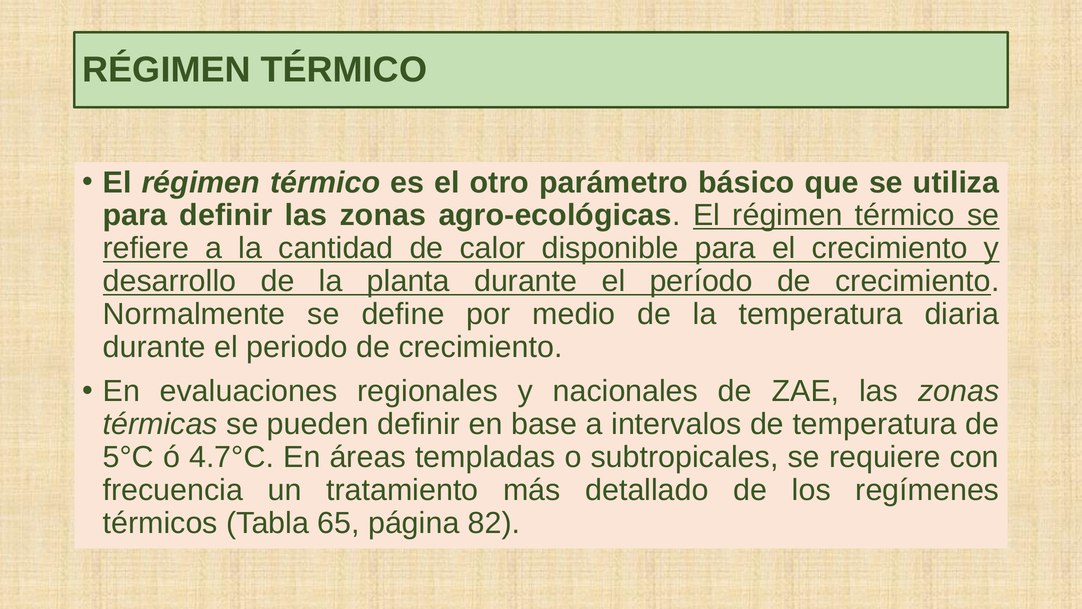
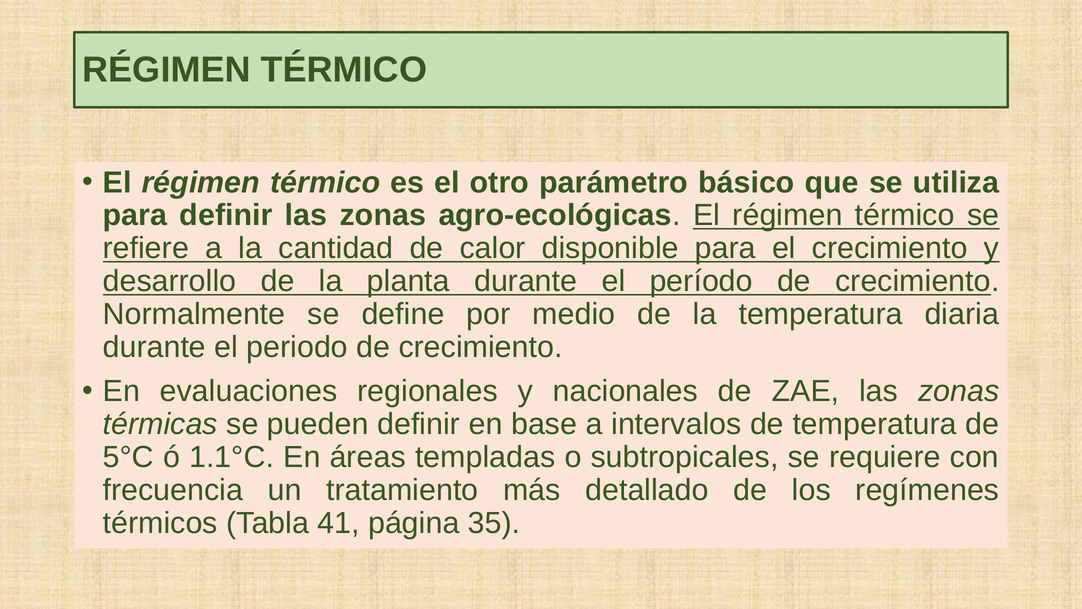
4.7°C: 4.7°C -> 1.1°C
65: 65 -> 41
82: 82 -> 35
